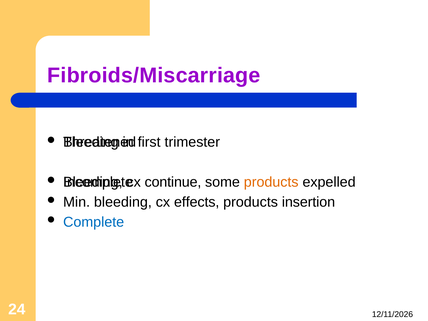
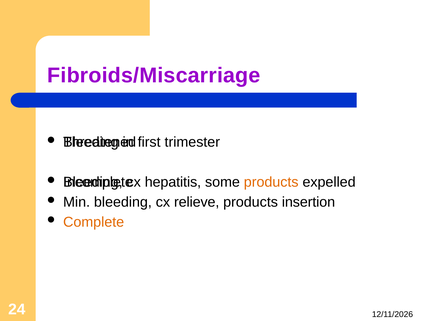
continue: continue -> hepatitis
effects: effects -> relieve
Complete colour: blue -> orange
